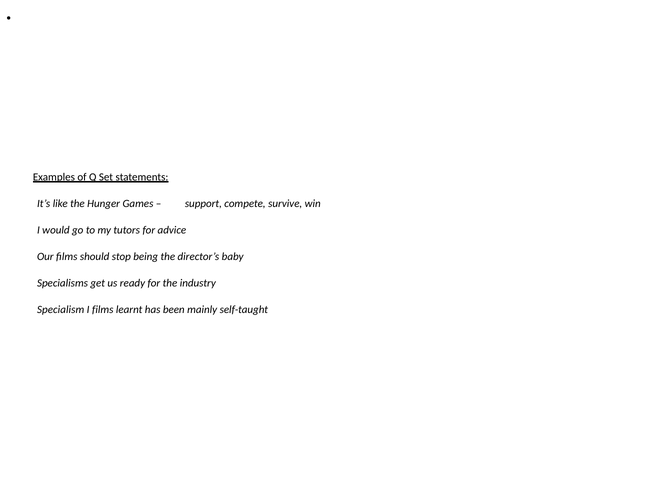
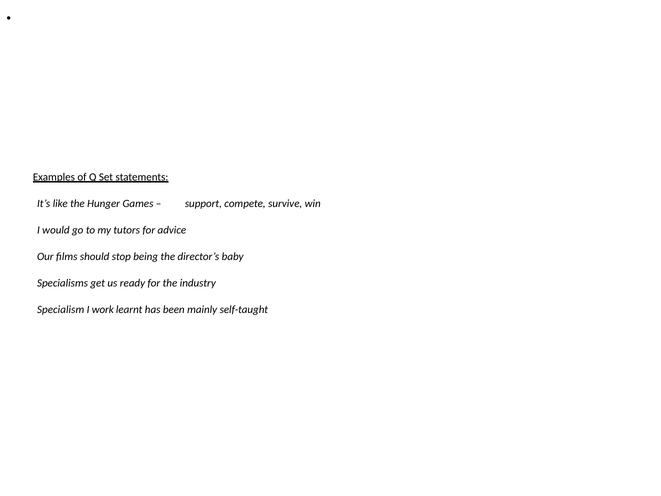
I films: films -> work
